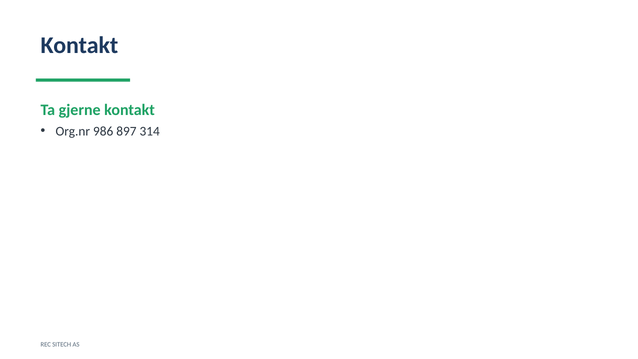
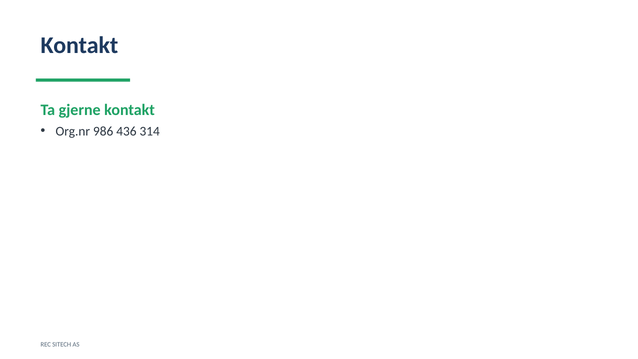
897: 897 -> 436
